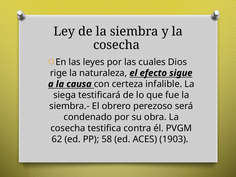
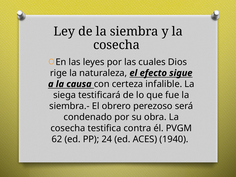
58: 58 -> 24
1903: 1903 -> 1940
